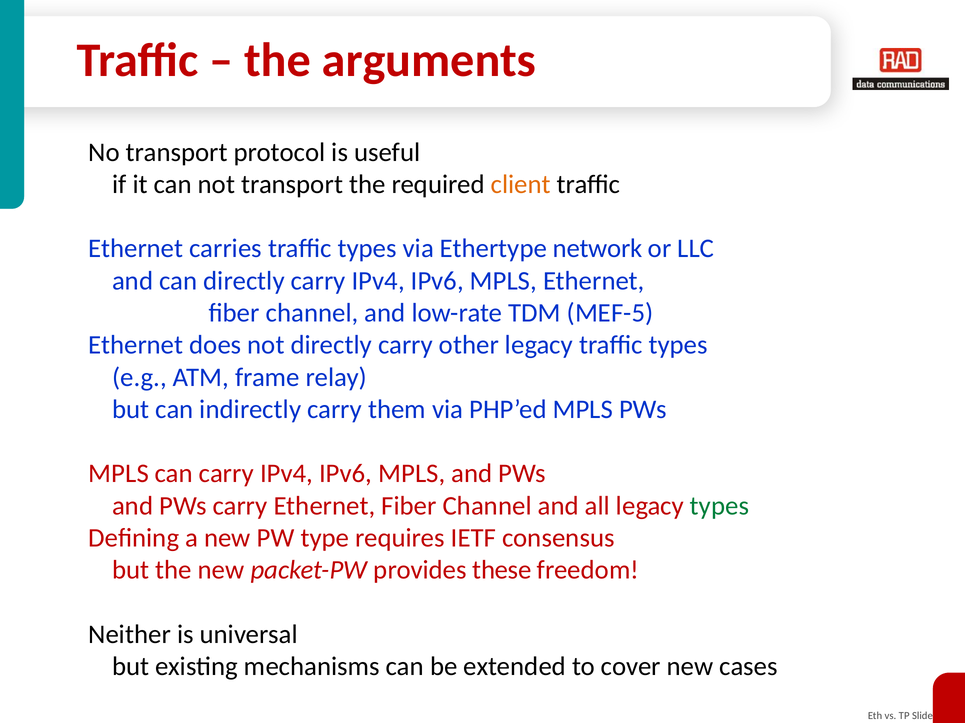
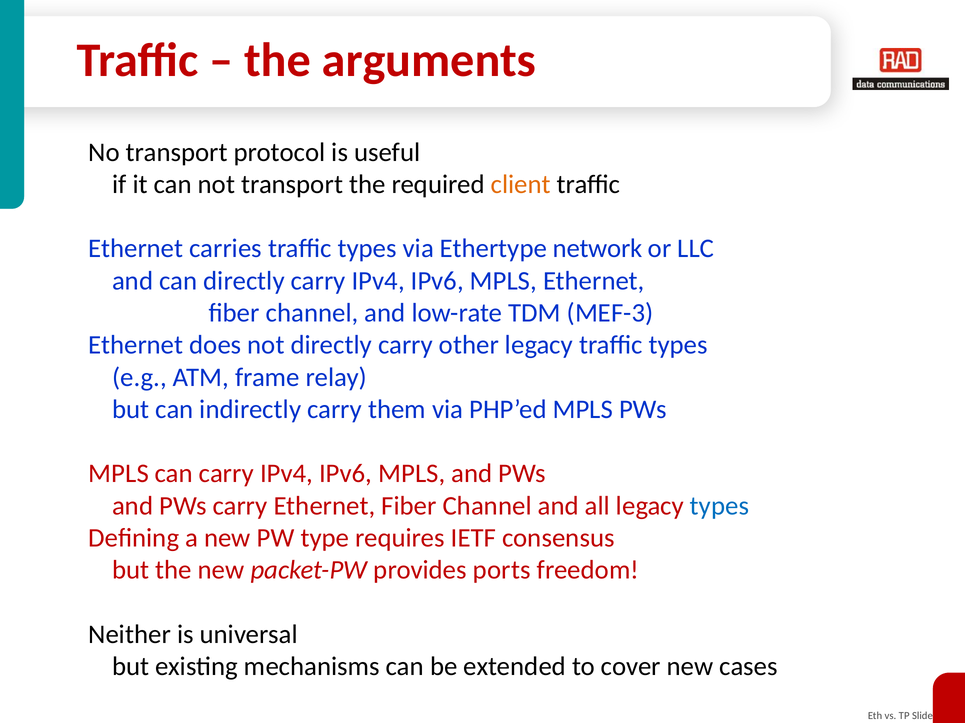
MEF-5: MEF-5 -> MEF-3
types at (720, 506) colour: green -> blue
these: these -> ports
